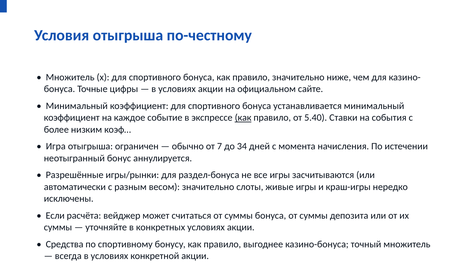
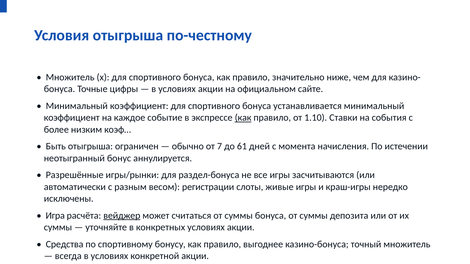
5.40: 5.40 -> 1.10
Игра: Игра -> Быть
34: 34 -> 61
весом значительно: значительно -> регистрации
Если: Если -> Игра
вейджер underline: none -> present
